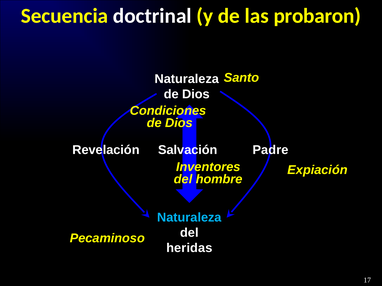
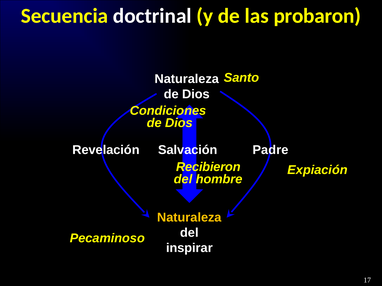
Inventores: Inventores -> Recibieron
Naturaleza at (189, 218) colour: light blue -> yellow
heridas: heridas -> inspirar
